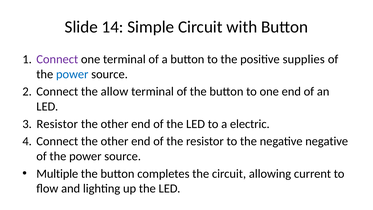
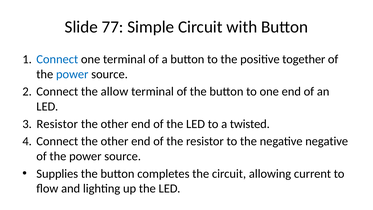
14: 14 -> 77
Connect at (57, 59) colour: purple -> blue
supplies: supplies -> together
electric: electric -> twisted
Multiple: Multiple -> Supplies
